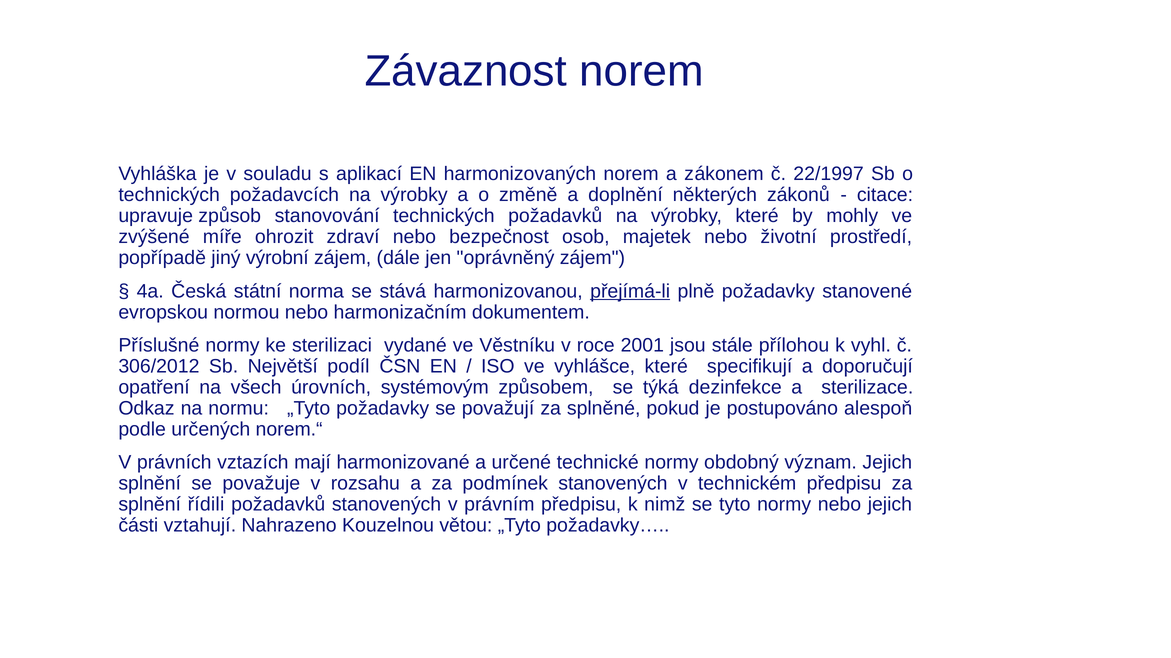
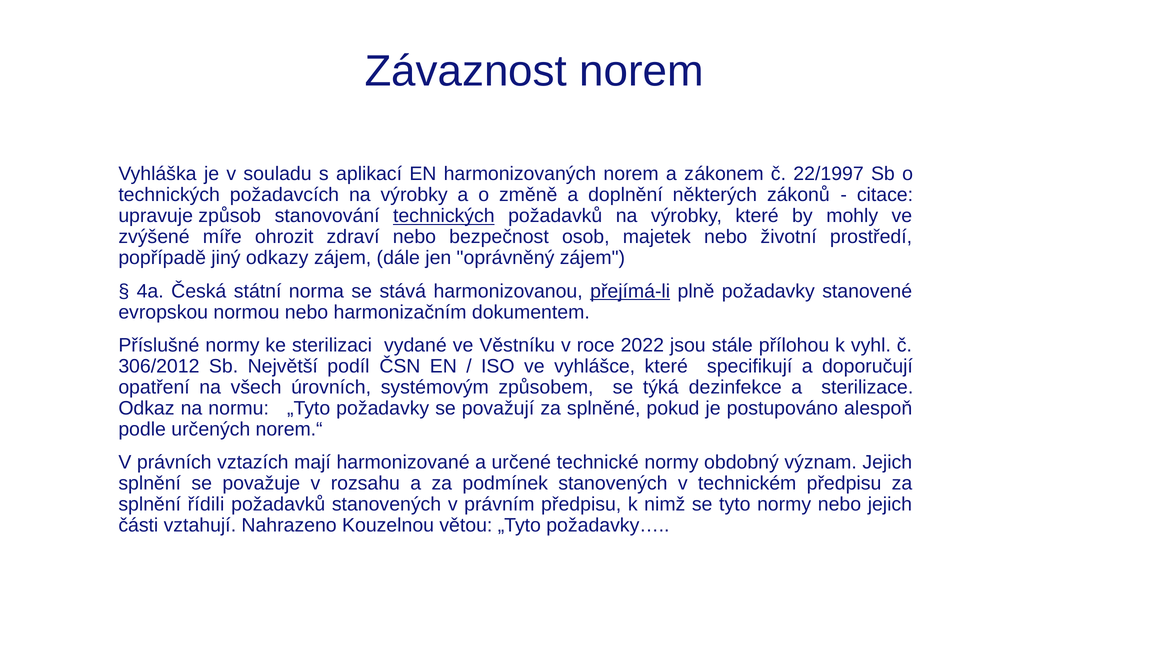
technických at (444, 216) underline: none -> present
výrobní: výrobní -> odkazy
2001: 2001 -> 2022
